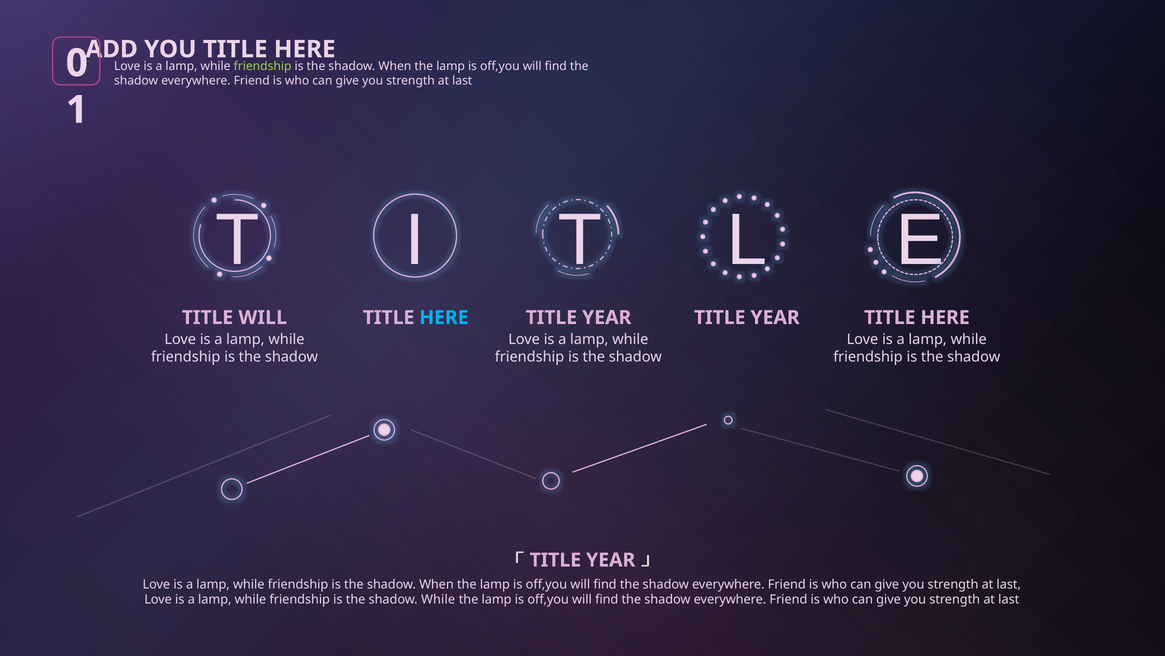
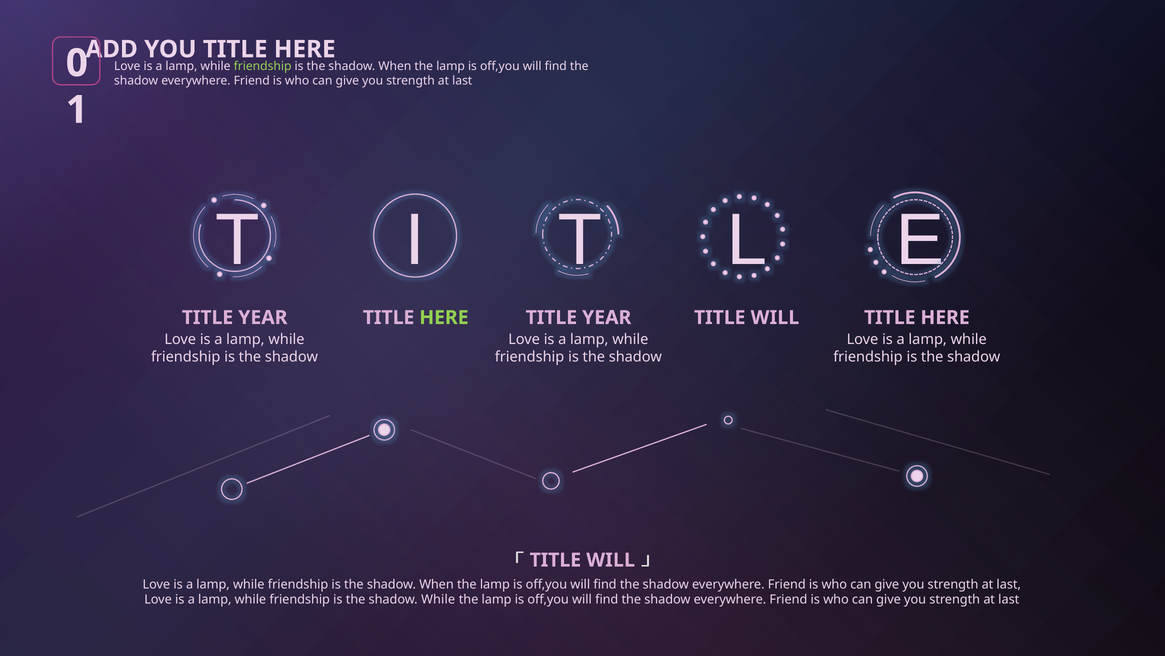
WILL at (263, 317): WILL -> YEAR
HERE at (444, 317) colour: light blue -> light green
YEAR at (775, 317): YEAR -> WILL
YEAR at (611, 560): YEAR -> WILL
